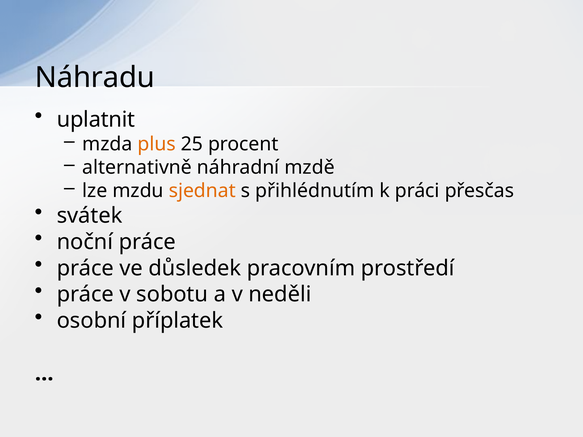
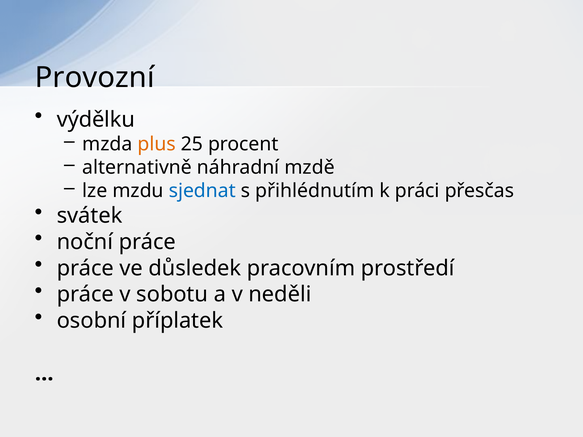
Náhradu: Náhradu -> Provozní
uplatnit: uplatnit -> výdělku
sjednat colour: orange -> blue
